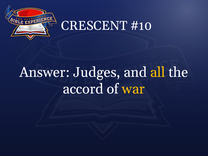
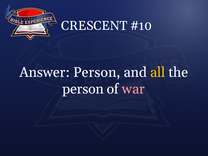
Answer Judges: Judges -> Person
accord at (83, 89): accord -> person
war colour: yellow -> pink
